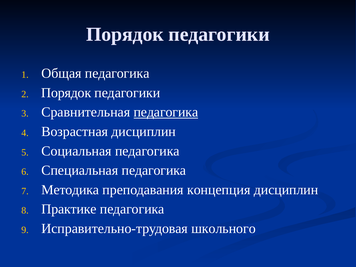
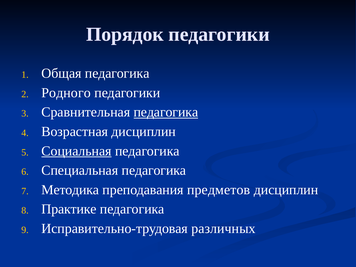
Порядок at (66, 93): Порядок -> Родного
Социальная underline: none -> present
концепция: концепция -> предметов
школьного: школьного -> различных
